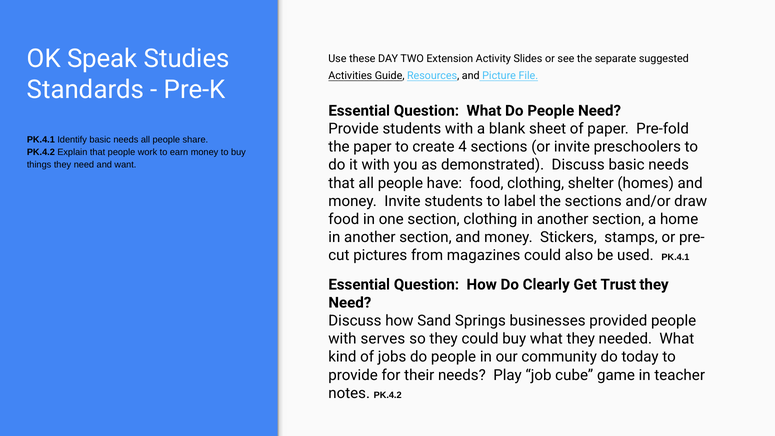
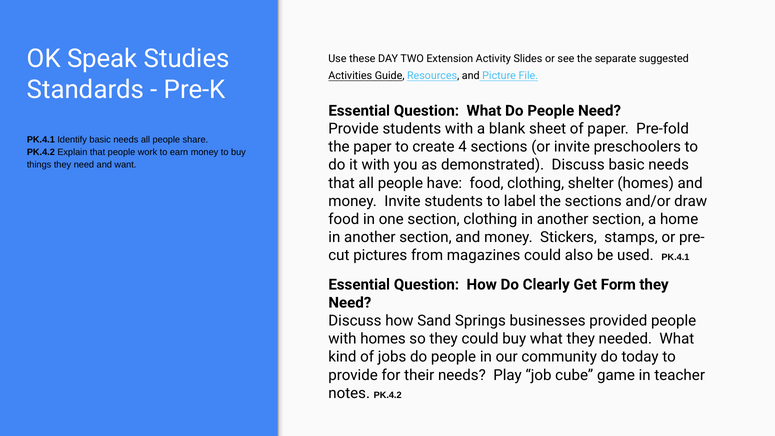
Trust: Trust -> Form
with serves: serves -> homes
